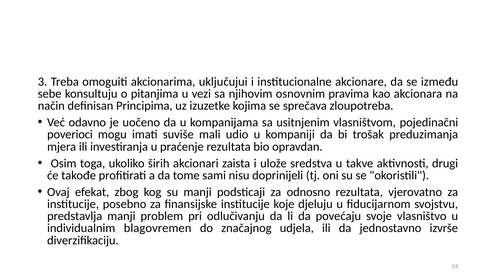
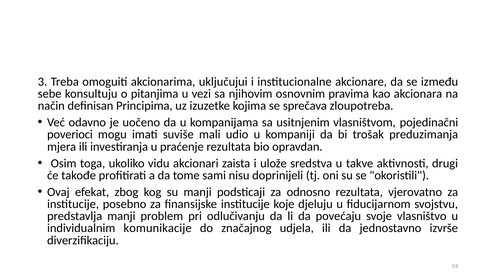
širih: širih -> vidu
blagovremen: blagovremen -> komunikacije
